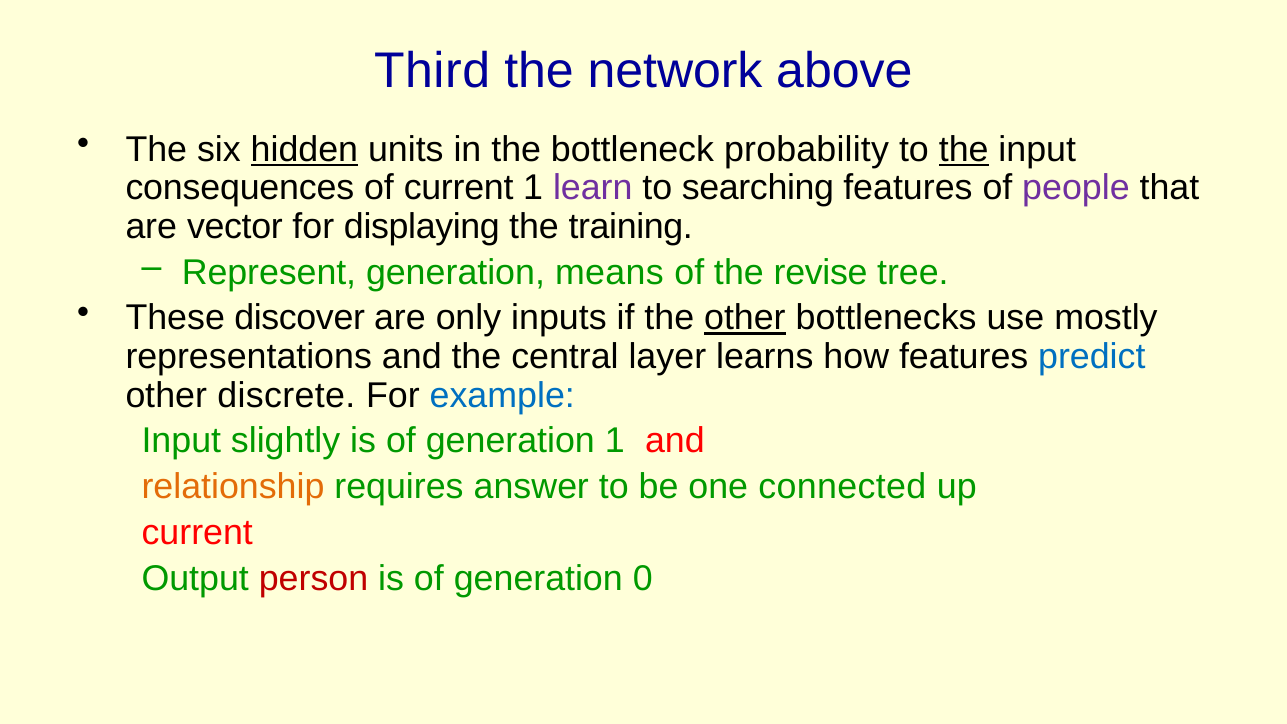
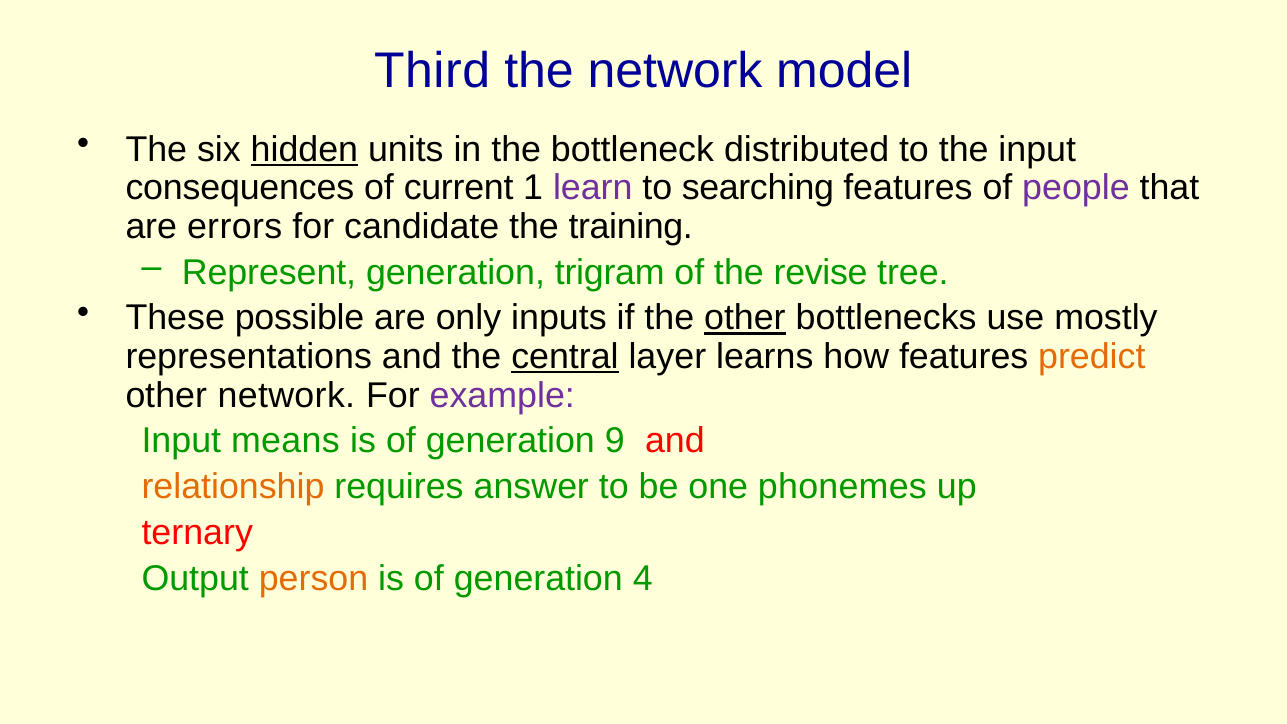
above: above -> model
probability: probability -> distributed
the at (964, 149) underline: present -> none
vector: vector -> errors
displaying: displaying -> candidate
means: means -> trigram
discover: discover -> possible
central underline: none -> present
predict colour: blue -> orange
other discrete: discrete -> network
example colour: blue -> purple
slightly: slightly -> means
generation 1: 1 -> 9
connected: connected -> phonemes
current at (197, 533): current -> ternary
person colour: red -> orange
0: 0 -> 4
